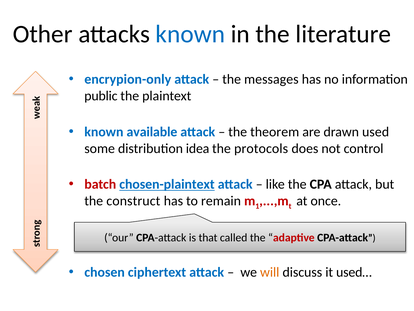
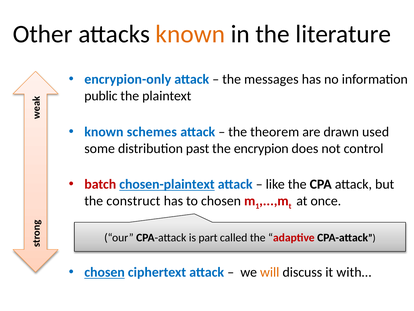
known at (190, 34) colour: blue -> orange
available: available -> schemes
idea: idea -> past
protocols: protocols -> encrypion
to remain: remain -> chosen
that: that -> part
chosen at (105, 272) underline: none -> present
used…: used… -> with…
